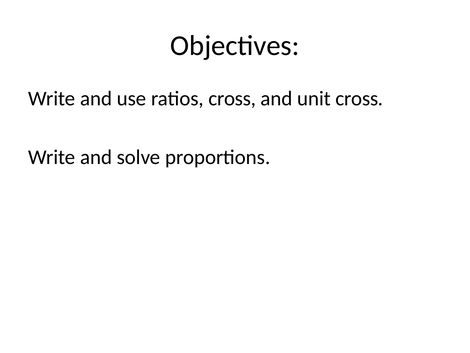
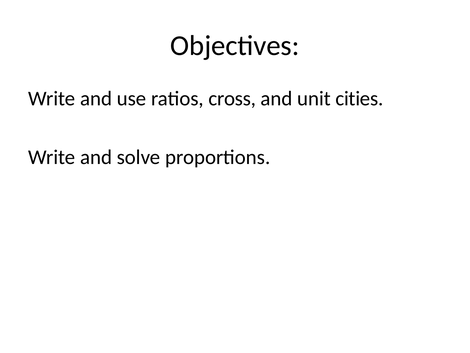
unit cross: cross -> cities
